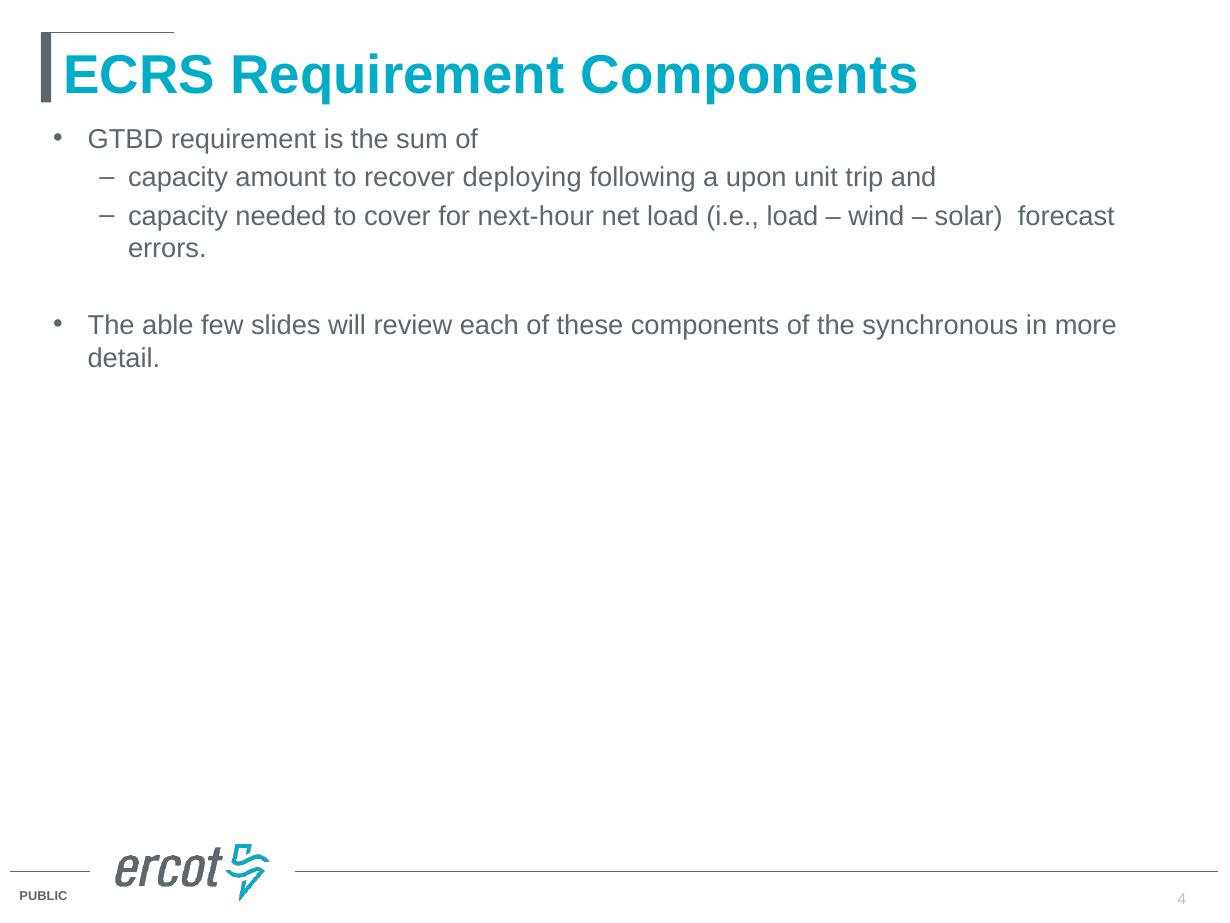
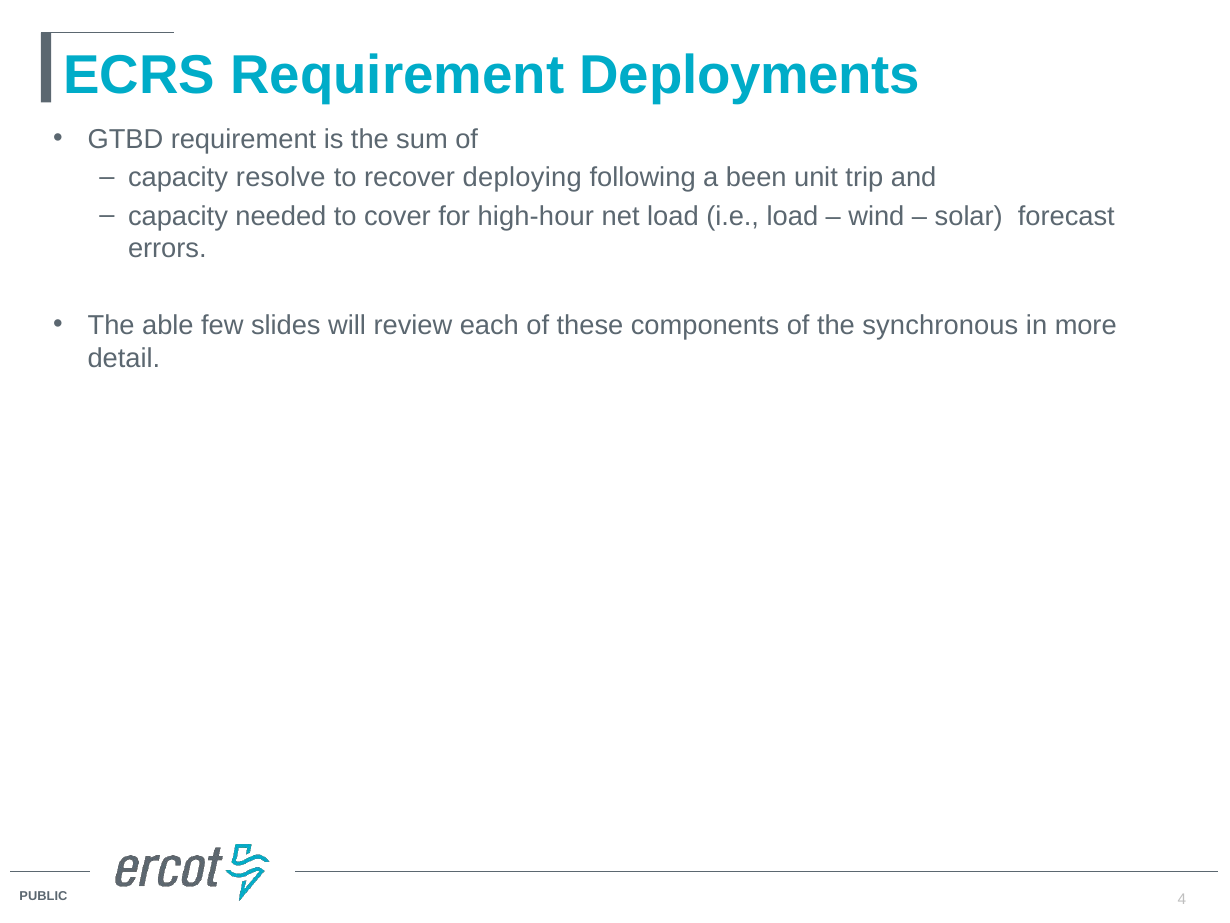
Requirement Components: Components -> Deployments
amount: amount -> resolve
upon: upon -> been
next-hour: next-hour -> high-hour
